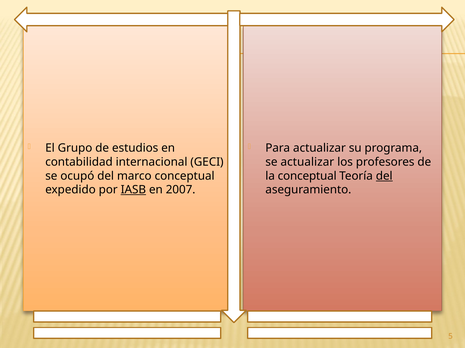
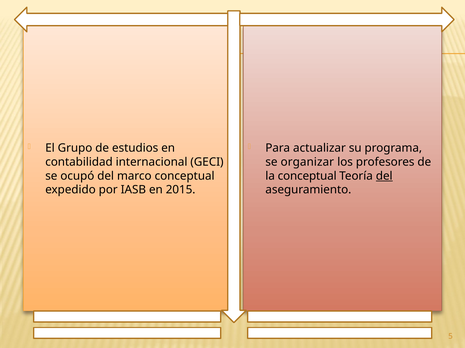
se actualizar: actualizar -> organizar
IASB underline: present -> none
2007: 2007 -> 2015
